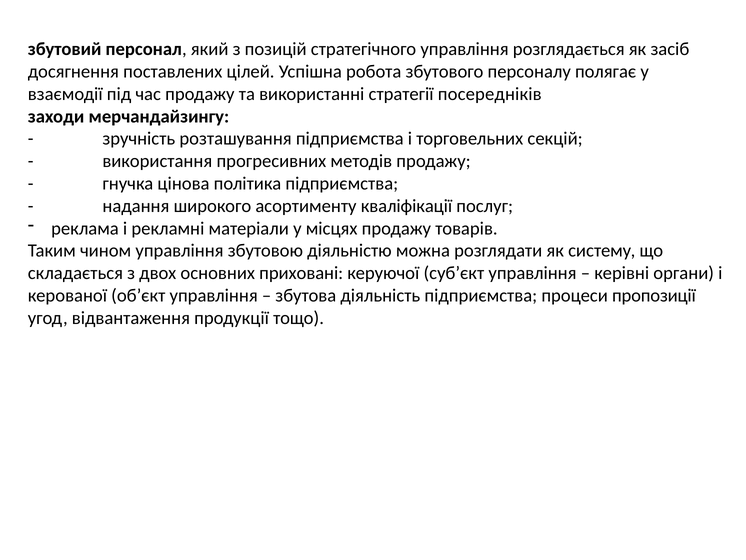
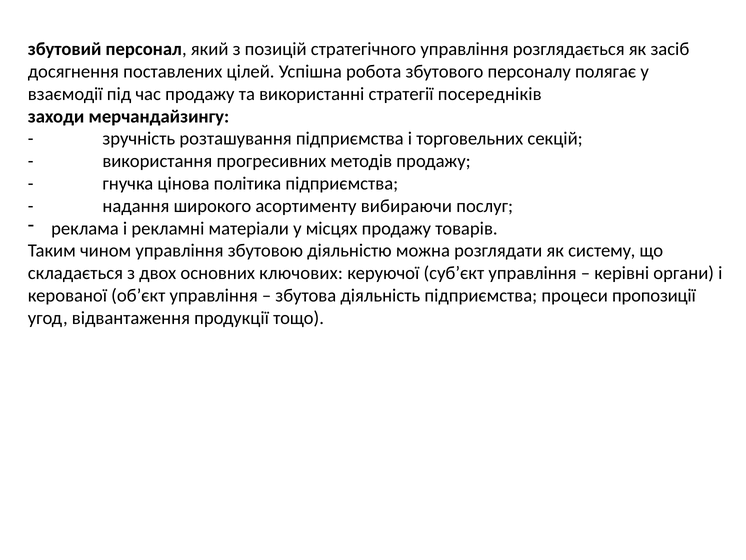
кваліфікації: кваліфікації -> вибираючи
приховані: приховані -> ключових
